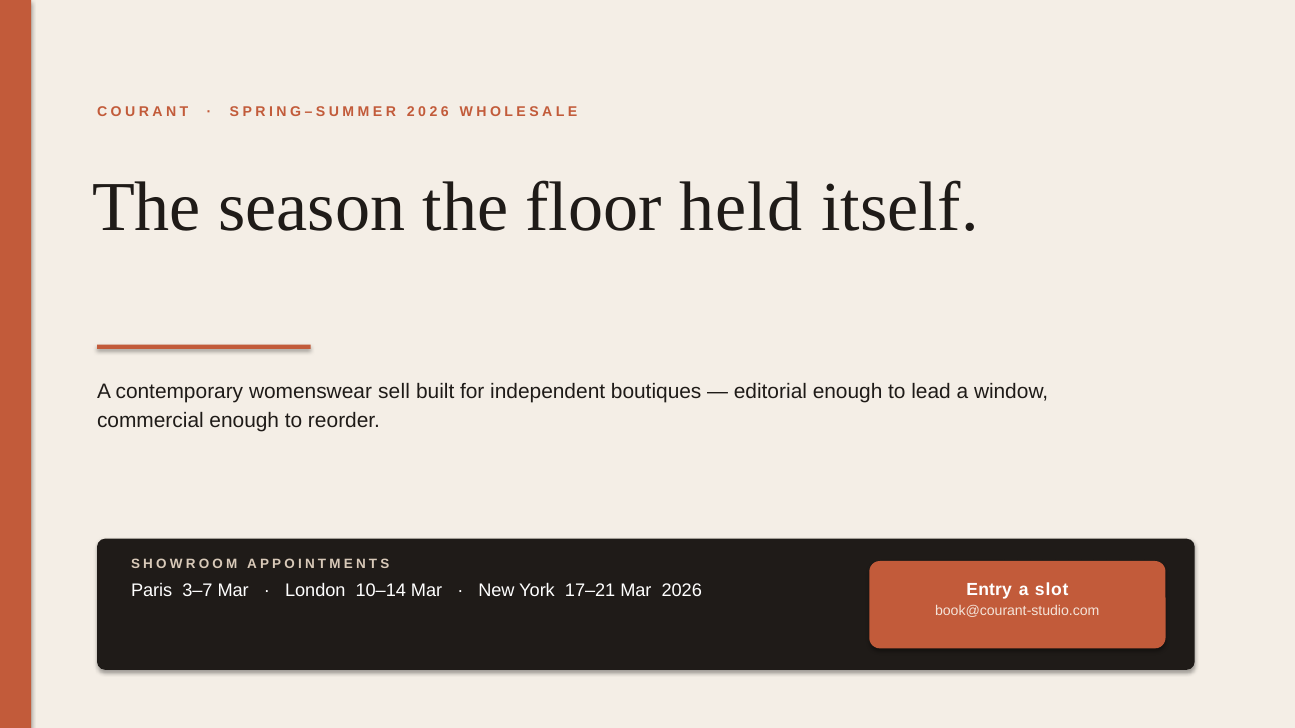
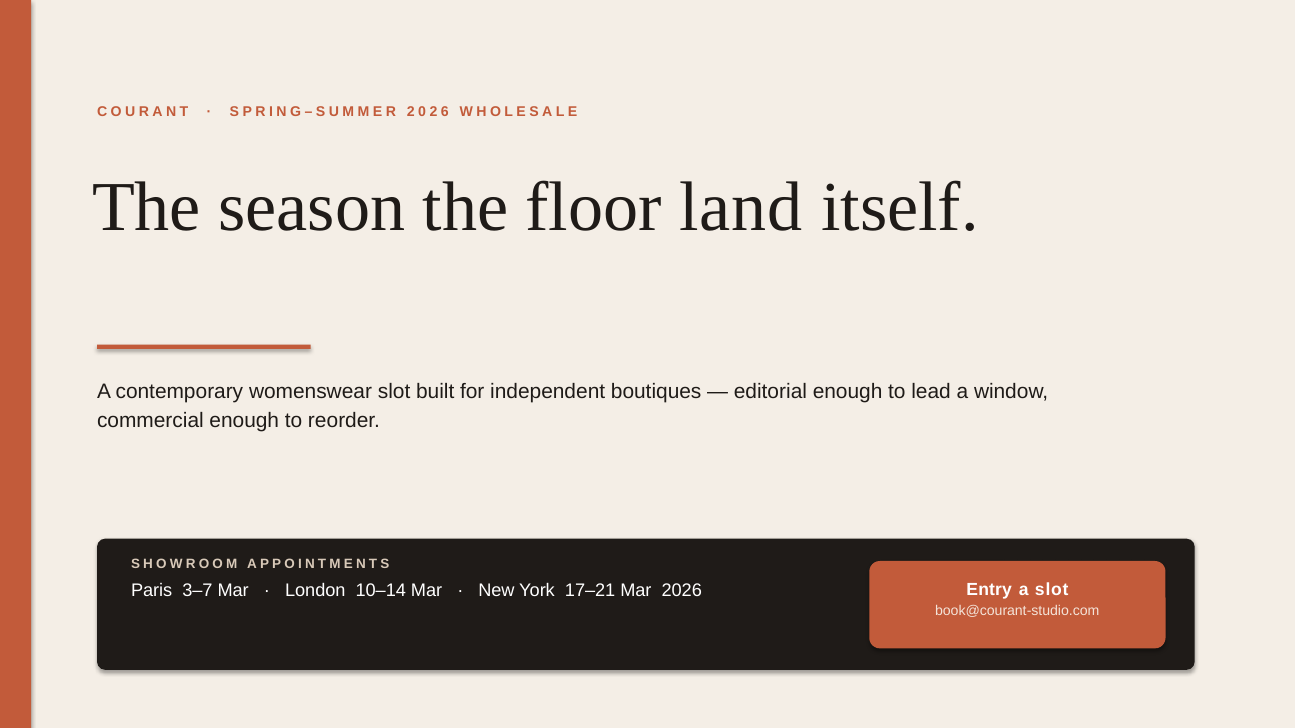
held: held -> land
womenswear sell: sell -> slot
